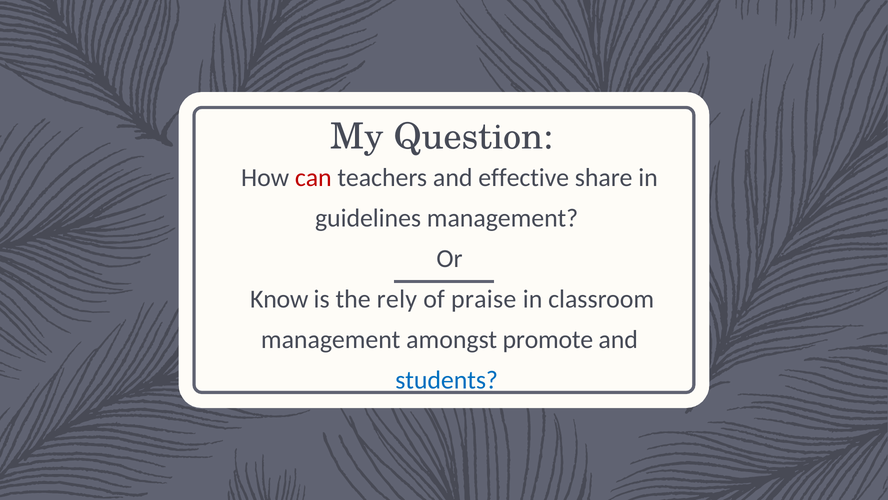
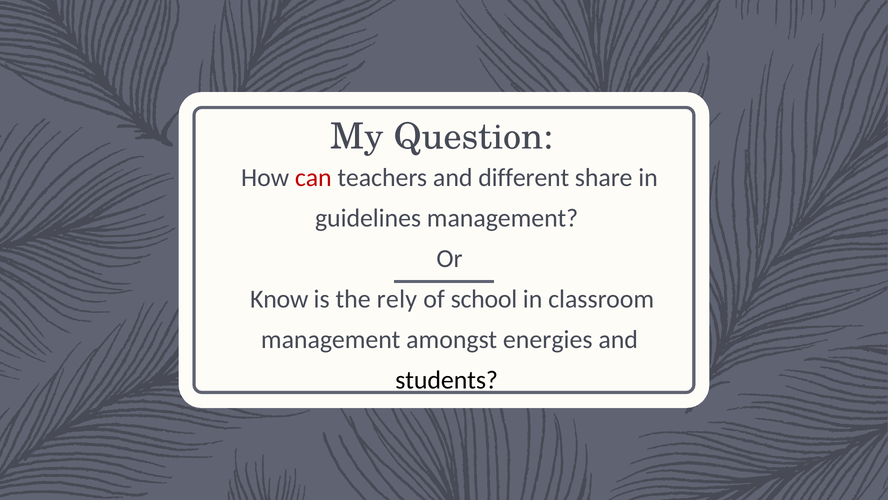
effective: effective -> different
praise: praise -> school
promote: promote -> energies
students colour: blue -> black
